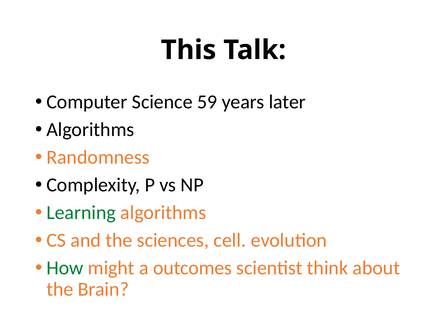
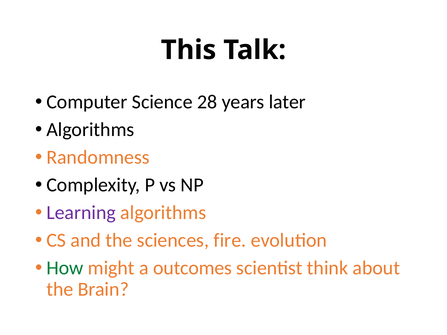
59: 59 -> 28
Learning colour: green -> purple
cell: cell -> fire
